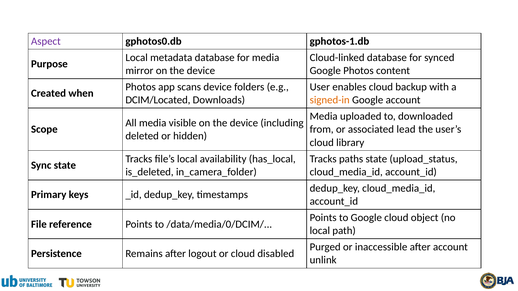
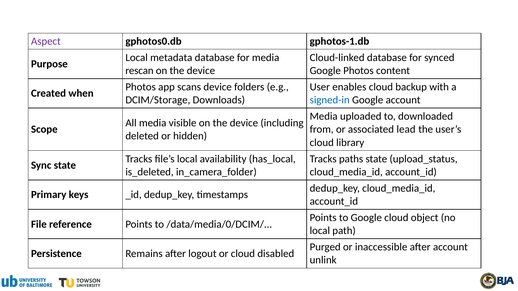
mirror: mirror -> rescan
DCIM/Located: DCIM/Located -> DCIM/Storage
signed-in colour: orange -> blue
